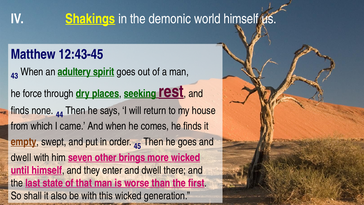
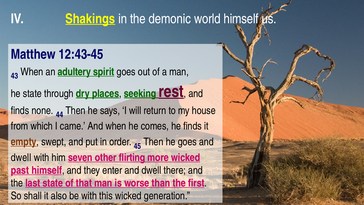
he force: force -> state
brings: brings -> flirting
until: until -> past
